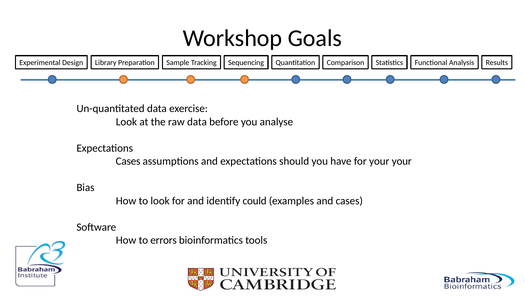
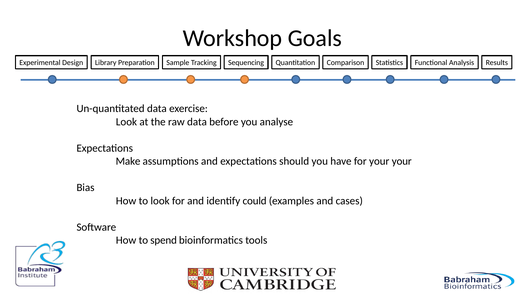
Cases at (128, 161): Cases -> Make
errors: errors -> spend
